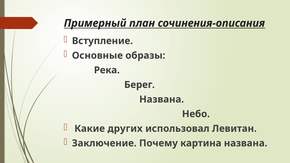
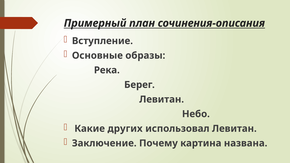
Названа at (162, 99): Названа -> Левитан
